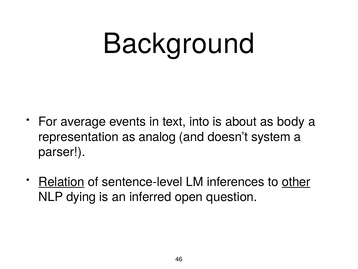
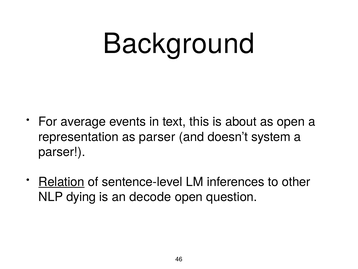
into: into -> this
as body: body -> open
as analog: analog -> parser
other underline: present -> none
inferred: inferred -> decode
